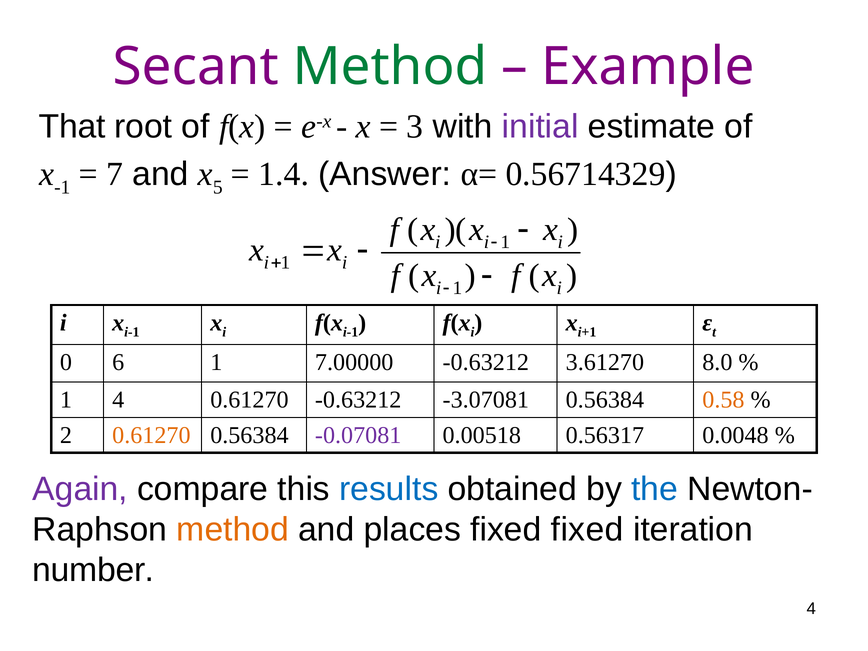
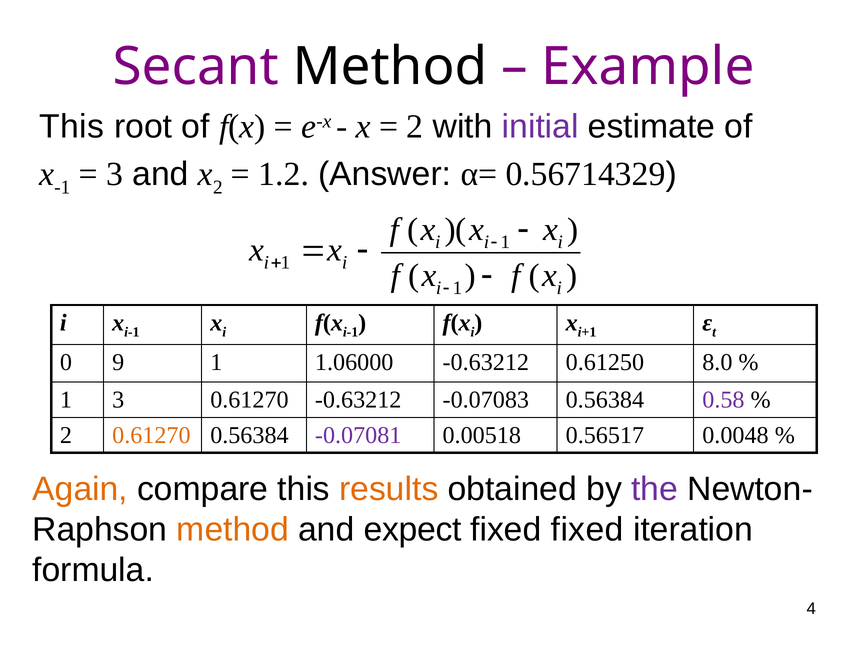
Method at (390, 67) colour: green -> black
That at (72, 127): That -> This
3 at (415, 127): 3 -> 2
7 at (115, 174): 7 -> 3
x 5: 5 -> 2
1.4: 1.4 -> 1.2
6: 6 -> 9
7.00000: 7.00000 -> 1.06000
3.61270: 3.61270 -> 0.61250
1 4: 4 -> 3
-3.07081: -3.07081 -> -0.07083
0.58 colour: orange -> purple
0.56317: 0.56317 -> 0.56517
Again colour: purple -> orange
results colour: blue -> orange
the colour: blue -> purple
places: places -> expect
number: number -> formula
